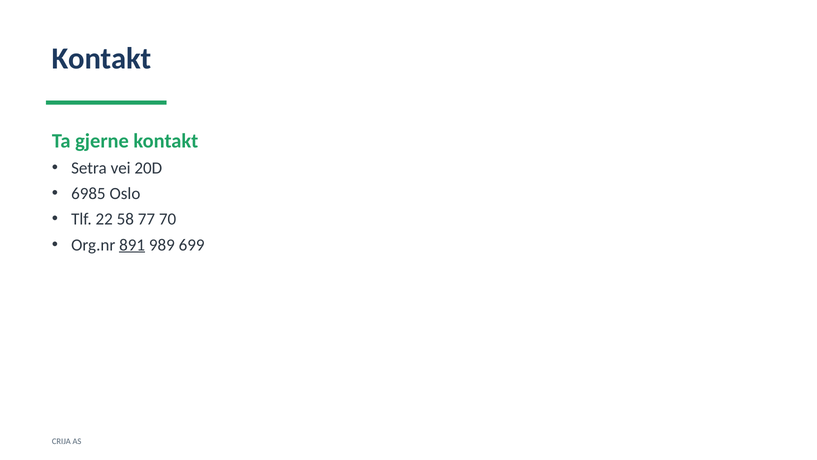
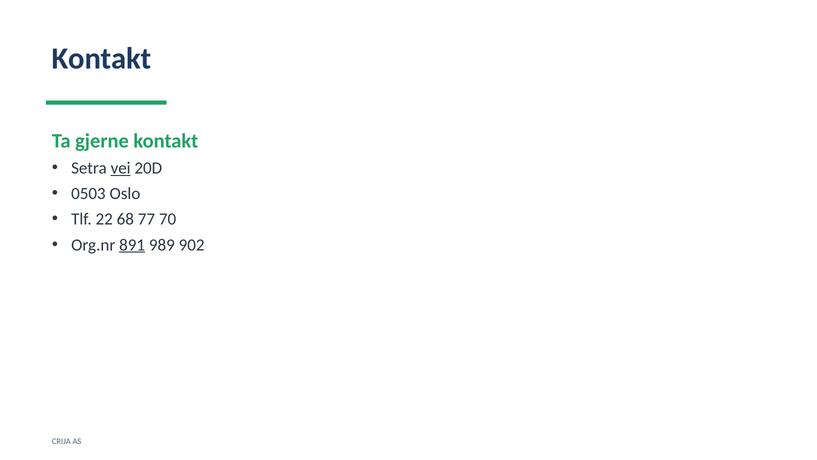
vei underline: none -> present
6985: 6985 -> 0503
58: 58 -> 68
699: 699 -> 902
